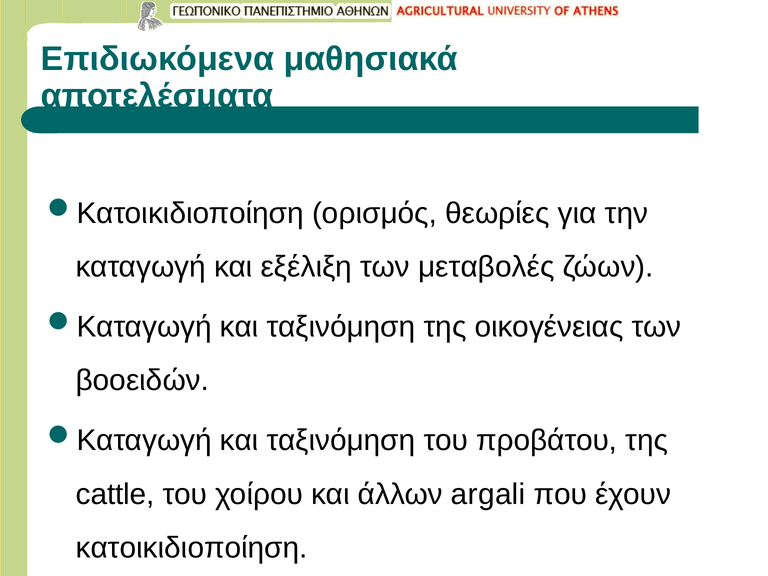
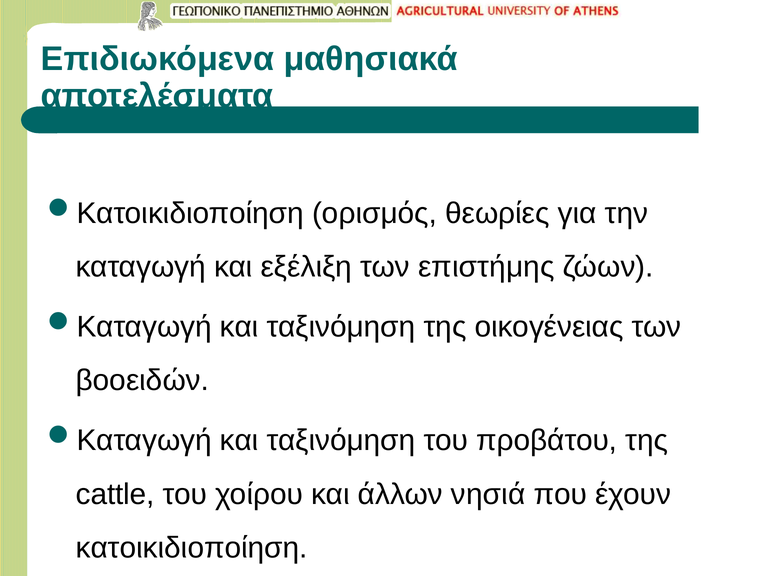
μεταβολές: μεταβολές -> επιστήμης
argali: argali -> νησιά
